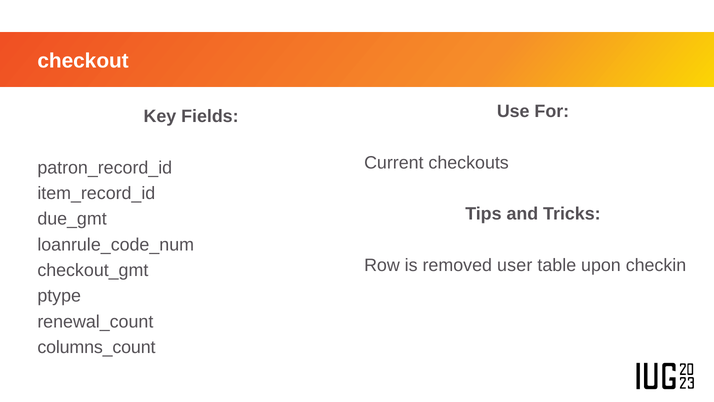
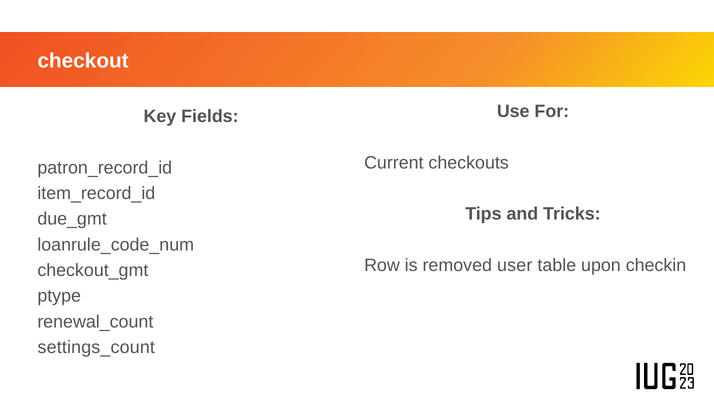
columns_count: columns_count -> settings_count
